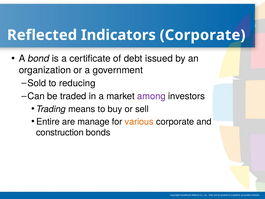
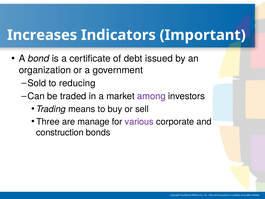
Reflected: Reflected -> Increases
Indicators Corporate: Corporate -> Important
Entire: Entire -> Three
various colour: orange -> purple
